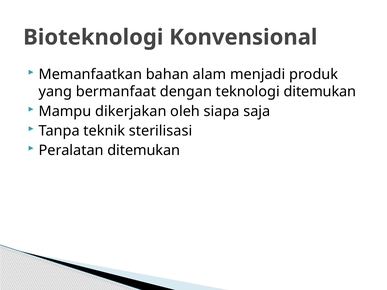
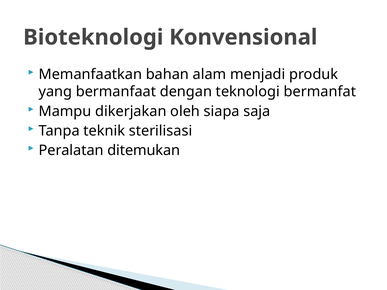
teknologi ditemukan: ditemukan -> bermanfat
